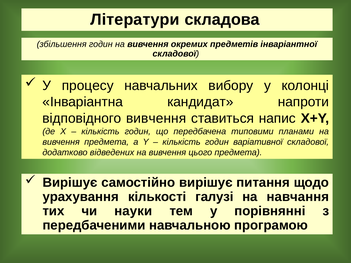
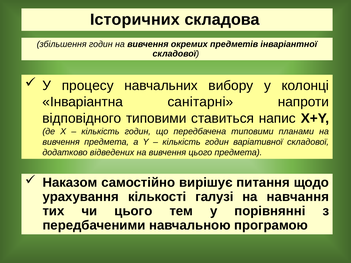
Літератури: Літератури -> Історичних
кандидат: кандидат -> санітарні
відповідного вивчення: вивчення -> типовими
Вирішує at (70, 183): Вирішує -> Наказом
чи науки: науки -> цього
